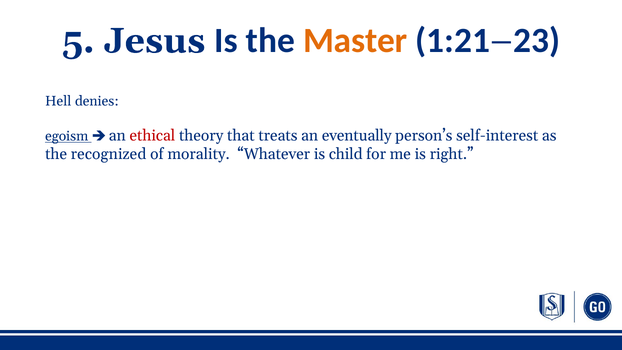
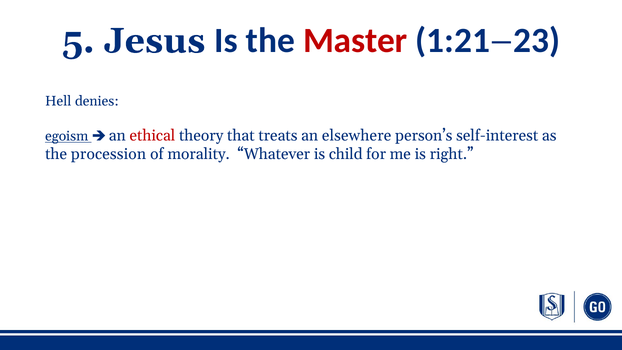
Master colour: orange -> red
eventually: eventually -> elsewhere
recognized: recognized -> procession
